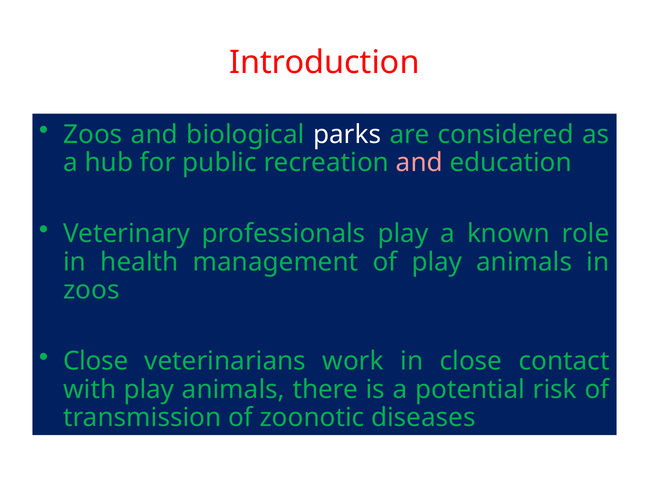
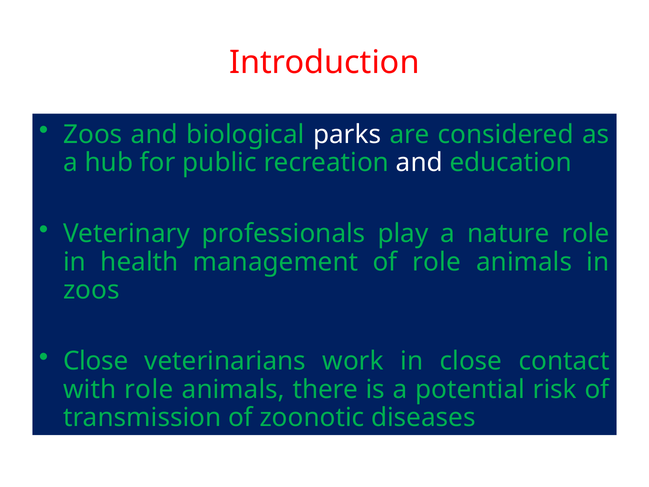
and at (419, 163) colour: pink -> white
known: known -> nature
of play: play -> role
with play: play -> role
